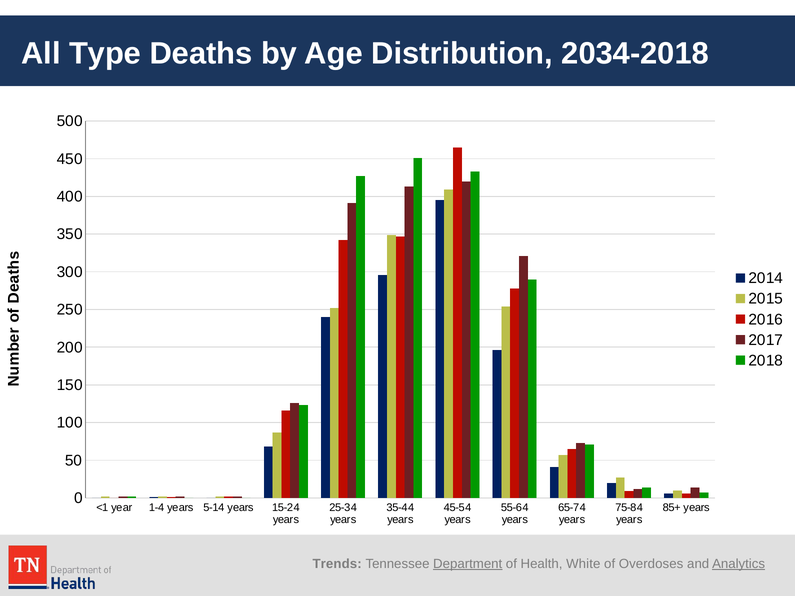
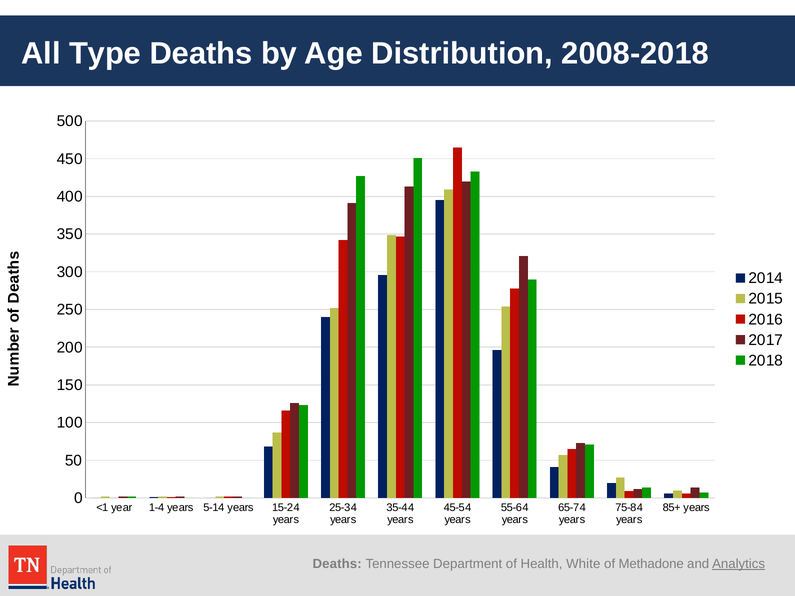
2034-2018: 2034-2018 -> 2008-2018
Trends at (337, 564): Trends -> Deaths
Department underline: present -> none
Overdoses: Overdoses -> Methadone
